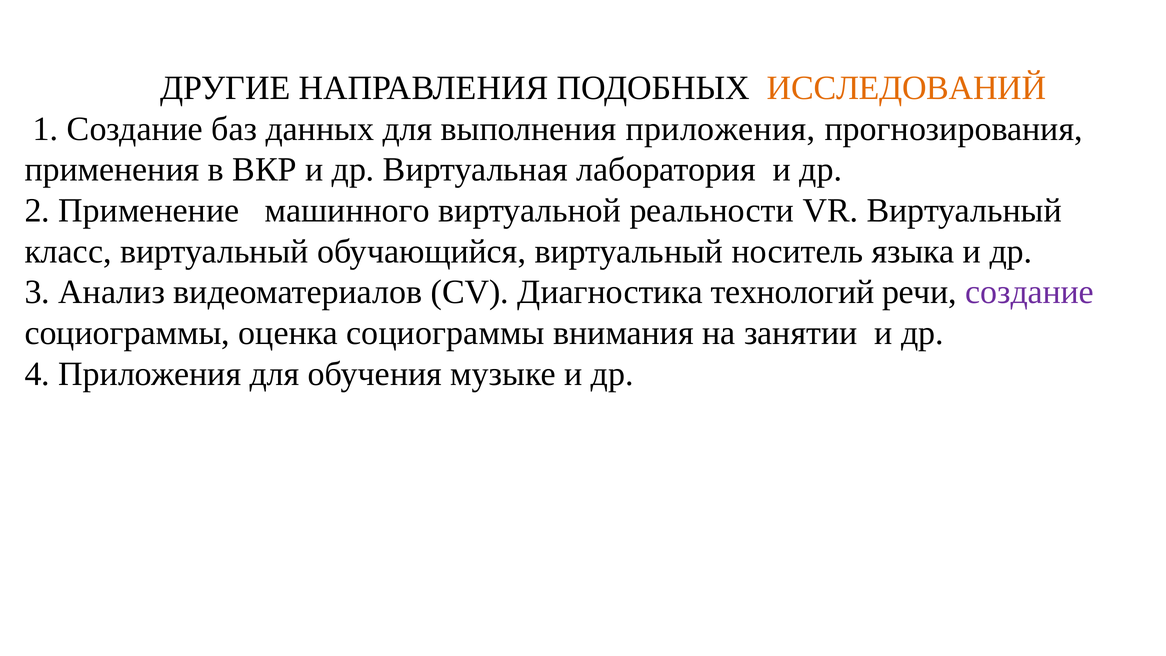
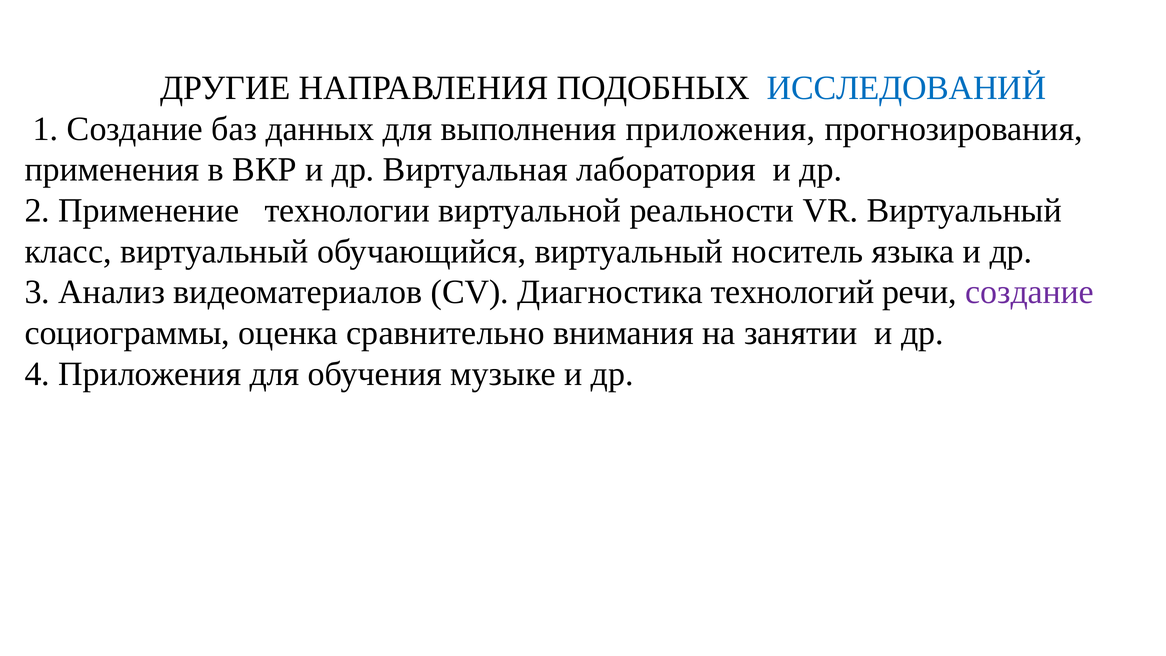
ИССЛЕДОВАНИЙ colour: orange -> blue
машинного: машинного -> технологии
оценка социограммы: социограммы -> сравнительно
